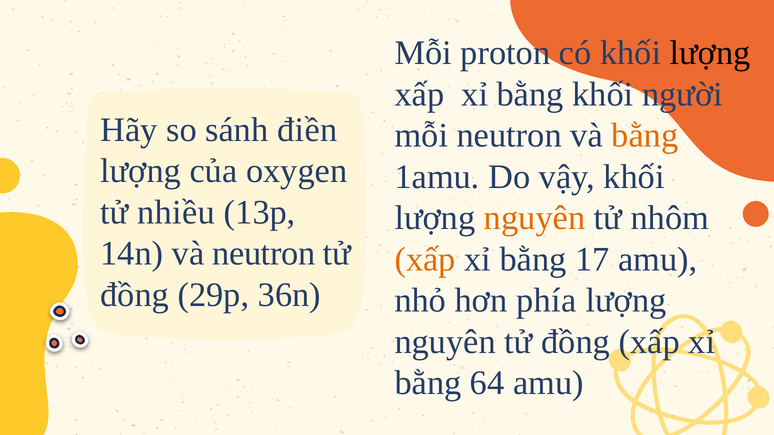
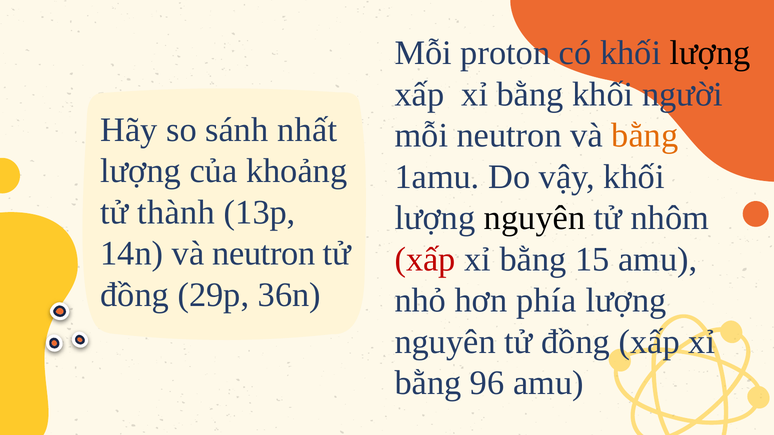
điền: điền -> nhất
oxygen: oxygen -> khoảng
nhiều: nhiều -> thành
nguyên at (535, 218) colour: orange -> black
xấp at (425, 260) colour: orange -> red
17: 17 -> 15
64: 64 -> 96
